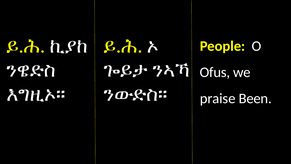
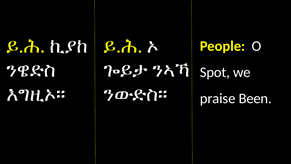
Ofus: Ofus -> Spot
